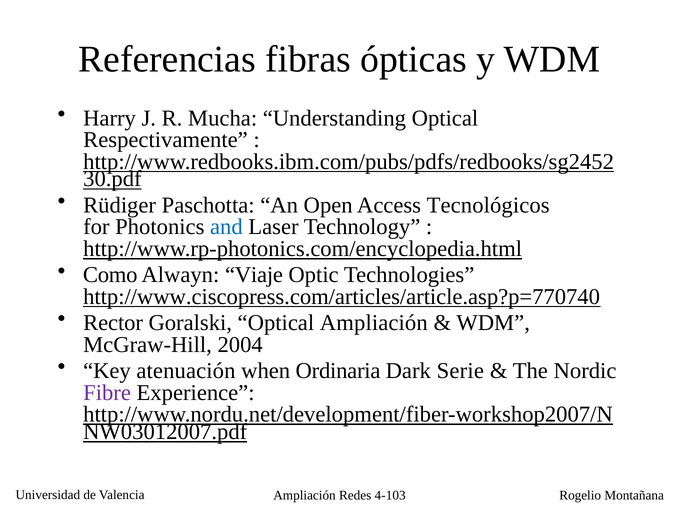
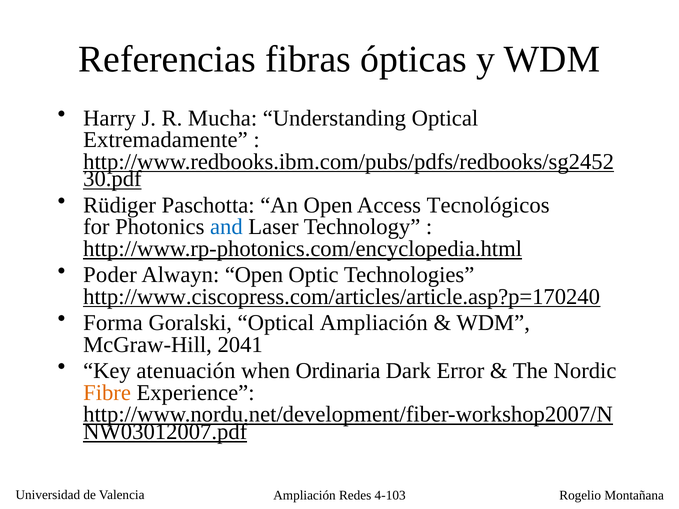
Respectivamente: Respectivamente -> Extremadamente
Como: Como -> Poder
Alwayn Viaje: Viaje -> Open
http://www.ciscopress.com/articles/article.asp?p=770740: http://www.ciscopress.com/articles/article.asp?p=770740 -> http://www.ciscopress.com/articles/article.asp?p=170240
Rector: Rector -> Forma
2004: 2004 -> 2041
Serie: Serie -> Error
Fibre colour: purple -> orange
